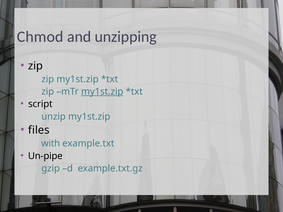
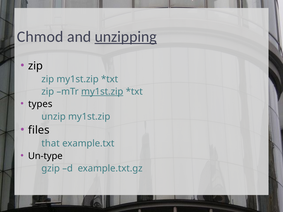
unzipping underline: none -> present
script: script -> types
with: with -> that
Un-pipe: Un-pipe -> Un-type
